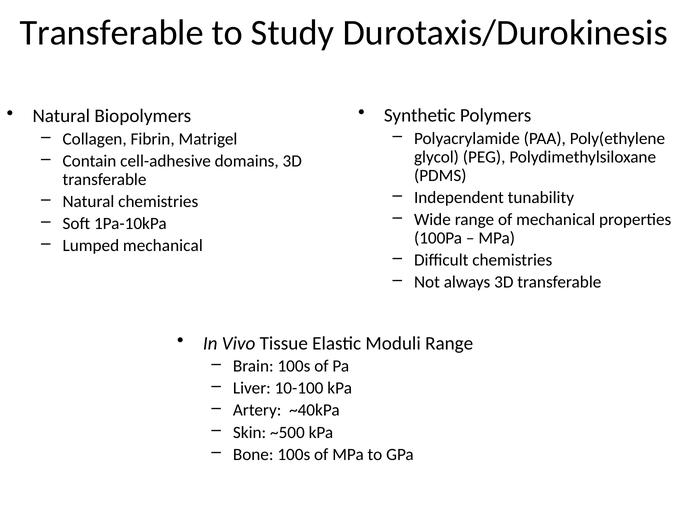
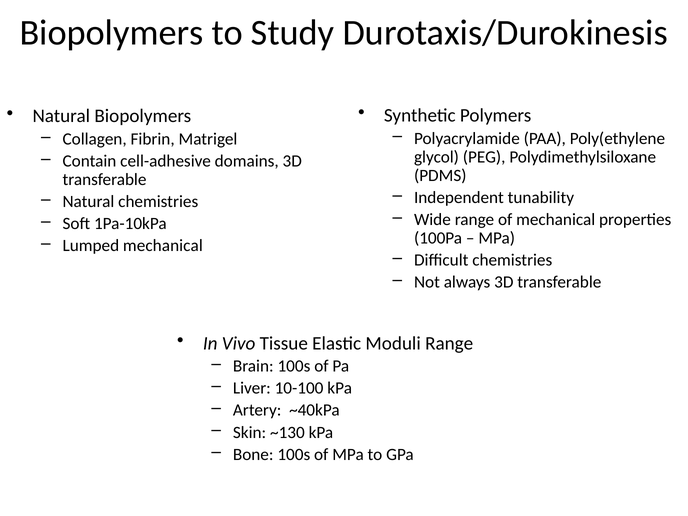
Transferable at (112, 33): Transferable -> Biopolymers
~500: ~500 -> ~130
